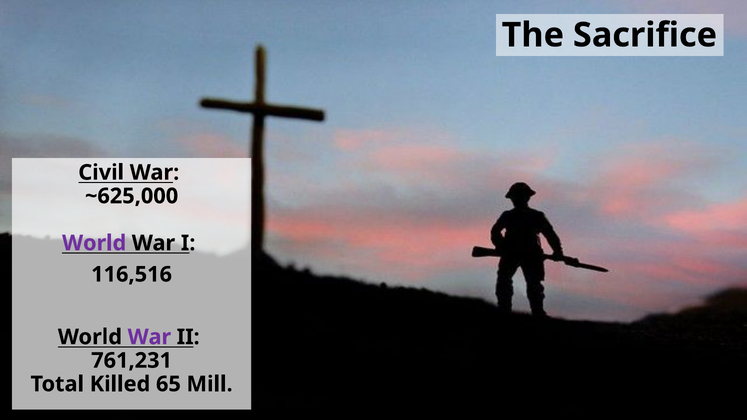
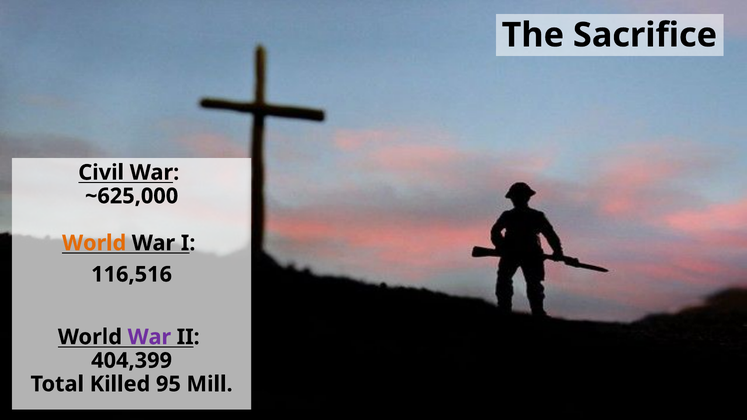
World at (94, 243) colour: purple -> orange
761,231: 761,231 -> 404,399
65: 65 -> 95
